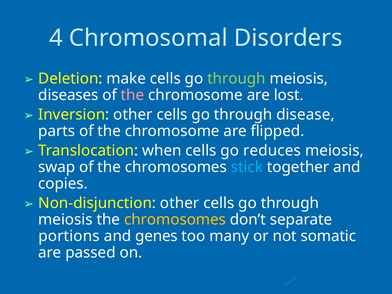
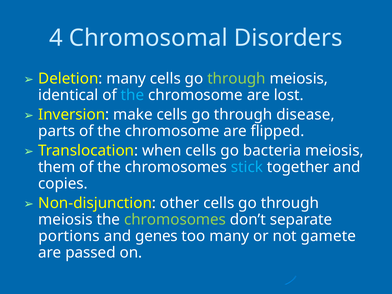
Deletion make: make -> many
diseases: diseases -> identical
the at (132, 95) colour: pink -> light blue
Inversion other: other -> make
reduces: reduces -> bacteria
swap: swap -> them
chromosomes at (175, 220) colour: yellow -> light green
somatic: somatic -> gamete
